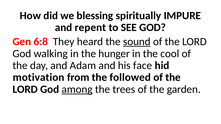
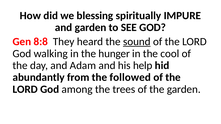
and repent: repent -> garden
6:8: 6:8 -> 8:8
face: face -> help
motivation: motivation -> abundantly
among underline: present -> none
